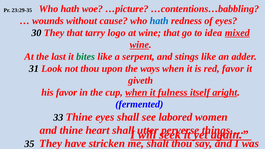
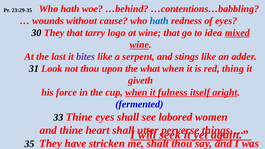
…picture: …picture -> …behind
bites colour: green -> purple
ways: ways -> what
red favor: favor -> thing
his favor: favor -> force
